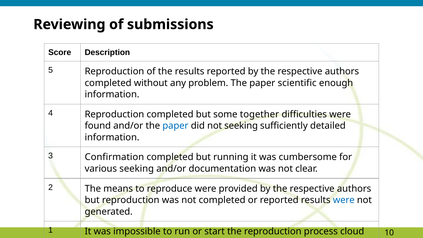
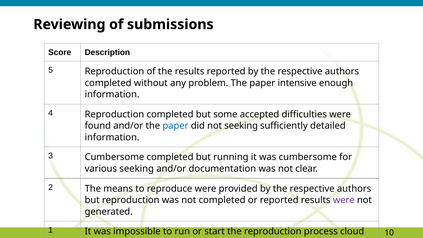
scientific: scientific -> intensive
together: together -> accepted
3 Confirmation: Confirmation -> Cumbersome
were at (344, 200) colour: blue -> purple
